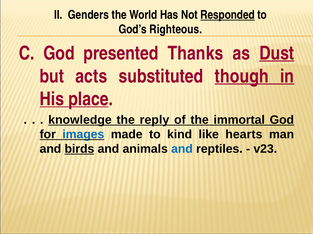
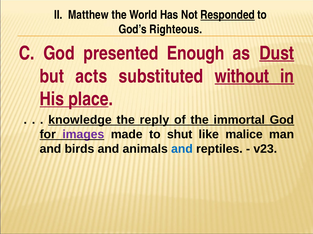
Genders: Genders -> Matthew
Thanks: Thanks -> Enough
though: though -> without
images colour: blue -> purple
kind: kind -> shut
hearts: hearts -> malice
birds underline: present -> none
